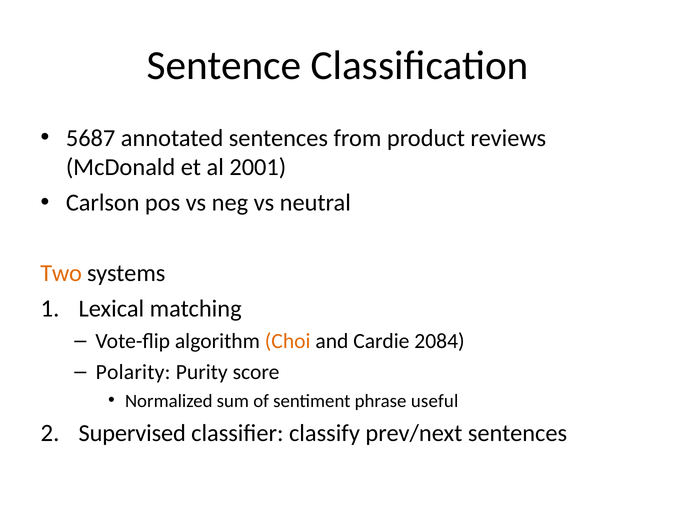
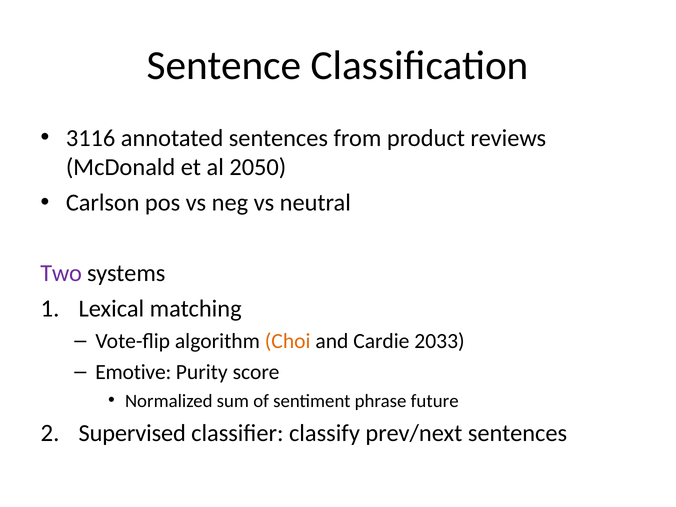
5687: 5687 -> 3116
2001: 2001 -> 2050
Two colour: orange -> purple
2084: 2084 -> 2033
Polarity: Polarity -> Emotive
useful: useful -> future
